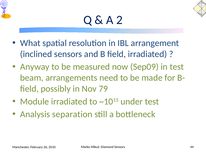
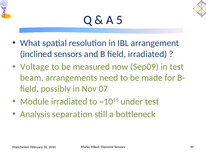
2: 2 -> 5
Anyway: Anyway -> Voltage
79: 79 -> 07
